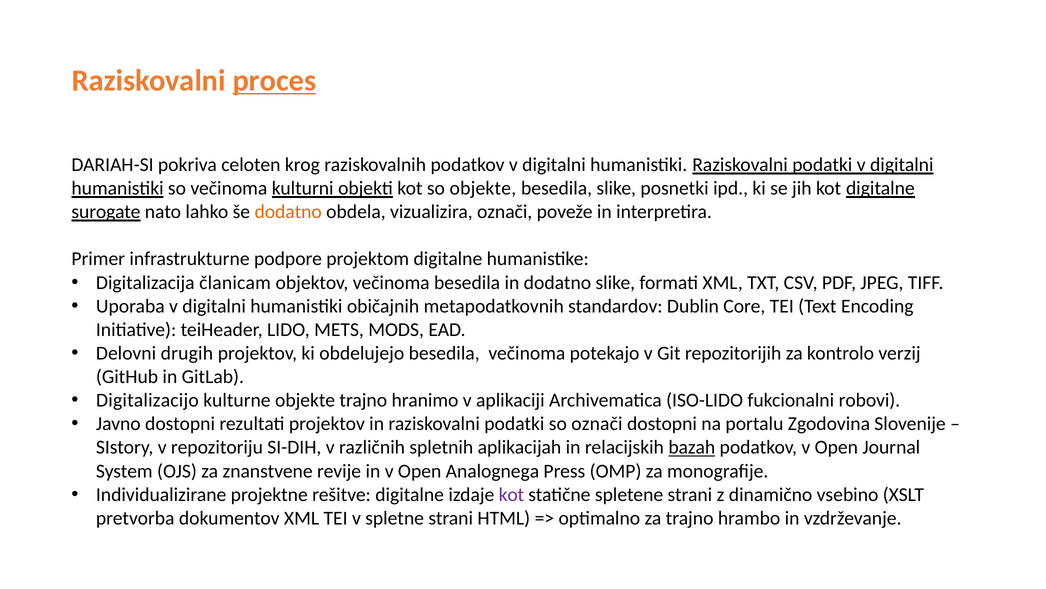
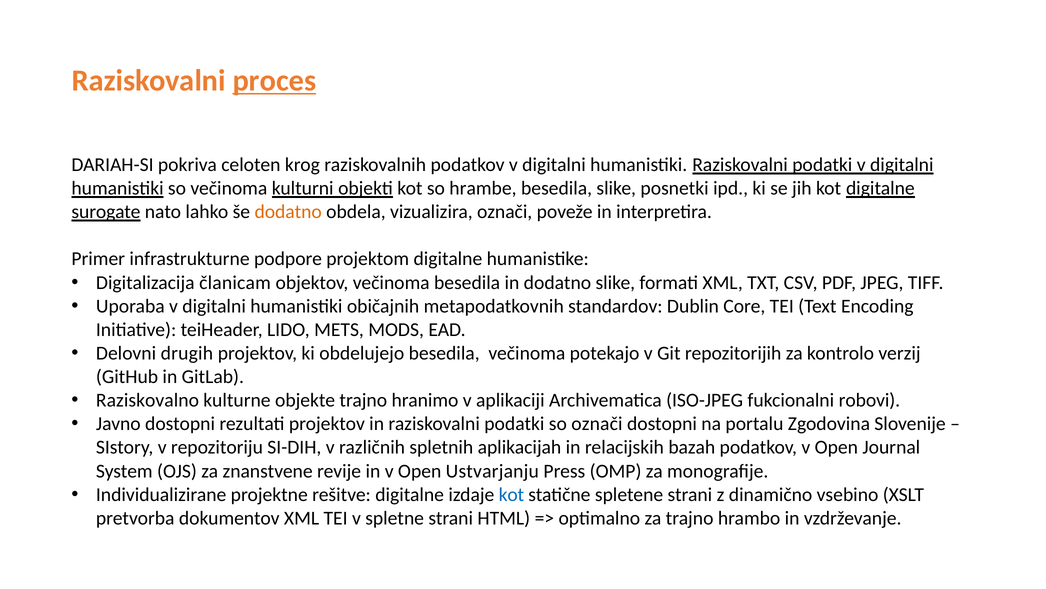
so objekte: objekte -> hrambe
Digitalizacijo: Digitalizacijo -> Raziskovalno
ISO-LIDO: ISO-LIDO -> ISO-JPEG
bazah underline: present -> none
Analognega: Analognega -> Ustvarjanju
kot at (511, 494) colour: purple -> blue
